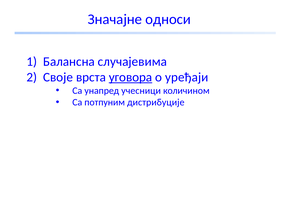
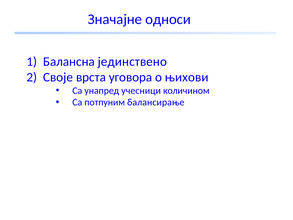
случајевима: случајевима -> јединствено
уговора underline: present -> none
уређаји: уређаји -> њихови
дистрибуције: дистрибуције -> балансирање
